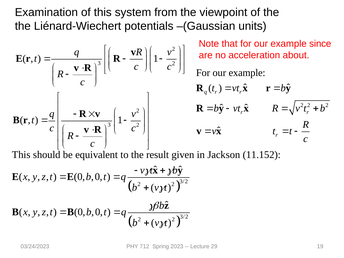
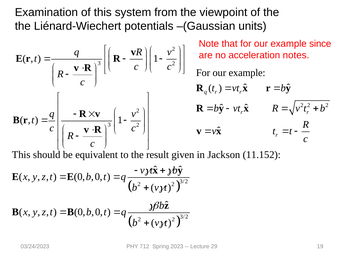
about: about -> notes
